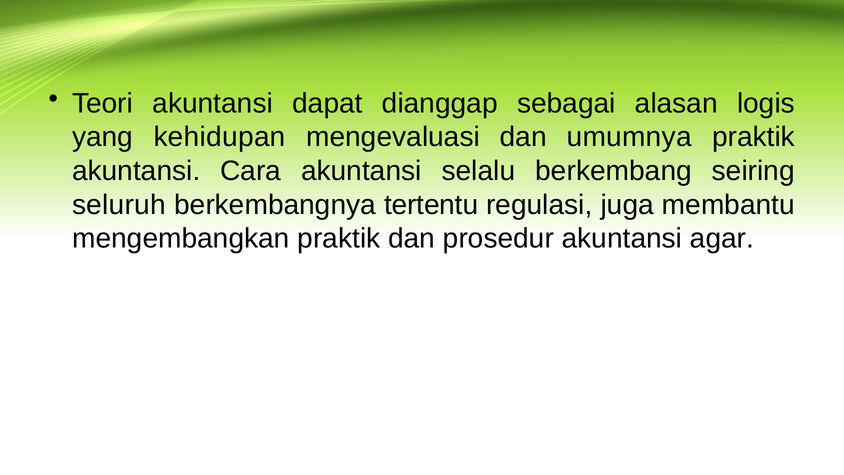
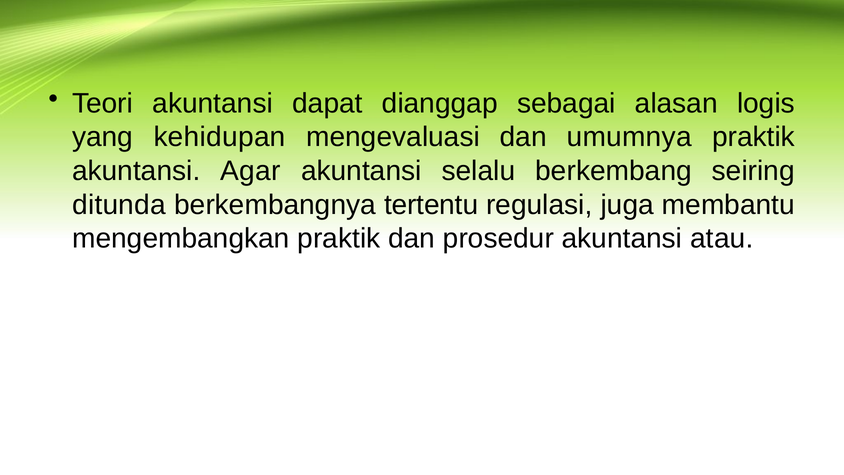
Cara: Cara -> Agar
seluruh: seluruh -> ditunda
agar: agar -> atau
